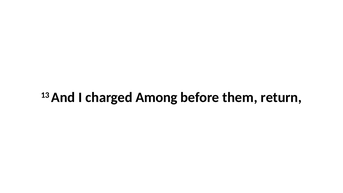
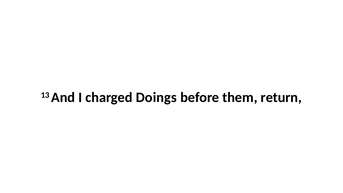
Among: Among -> Doings
